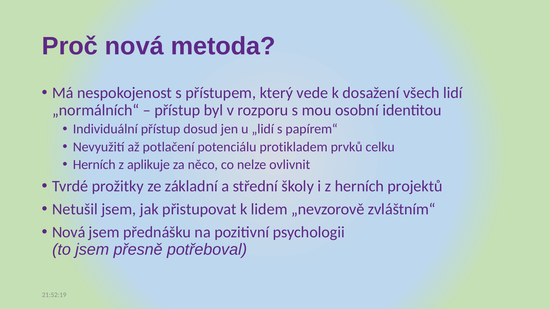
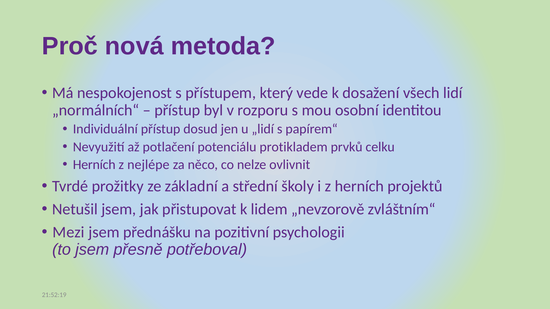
aplikuje: aplikuje -> nejlépe
Nová at (69, 233): Nová -> Mezi
